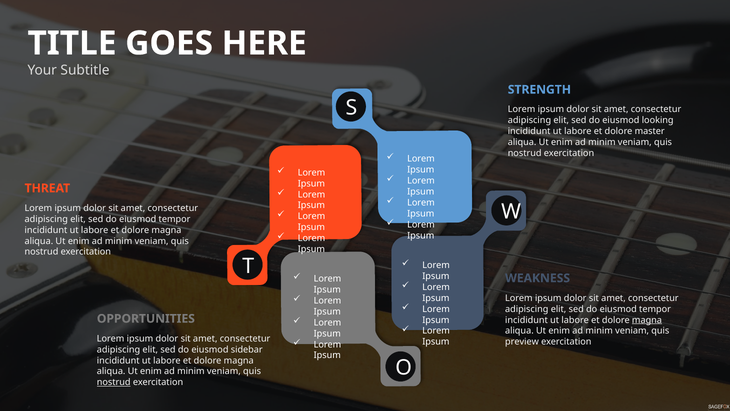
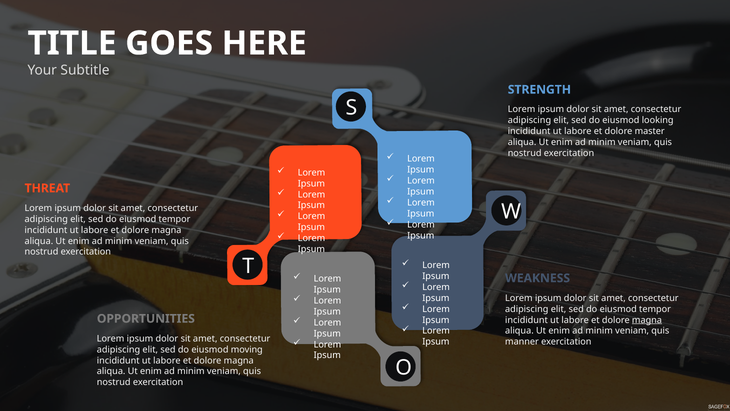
preview: preview -> manner
sidebar: sidebar -> moving
nostrud at (114, 382) underline: present -> none
